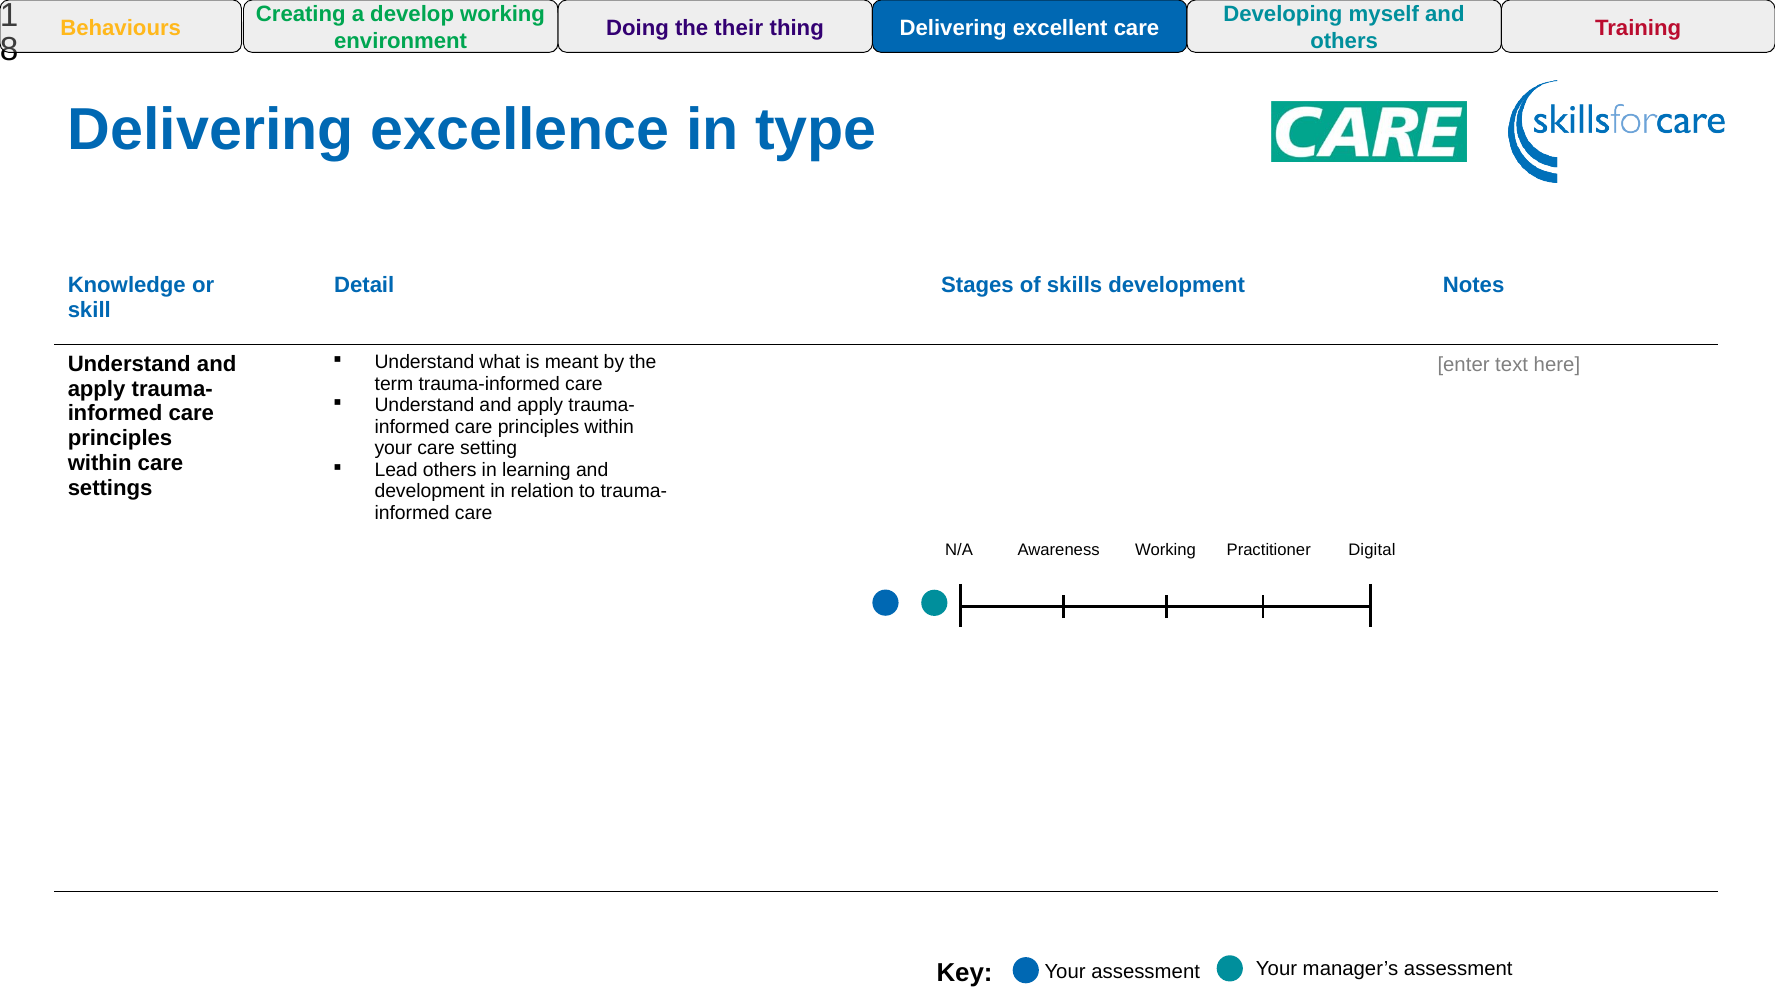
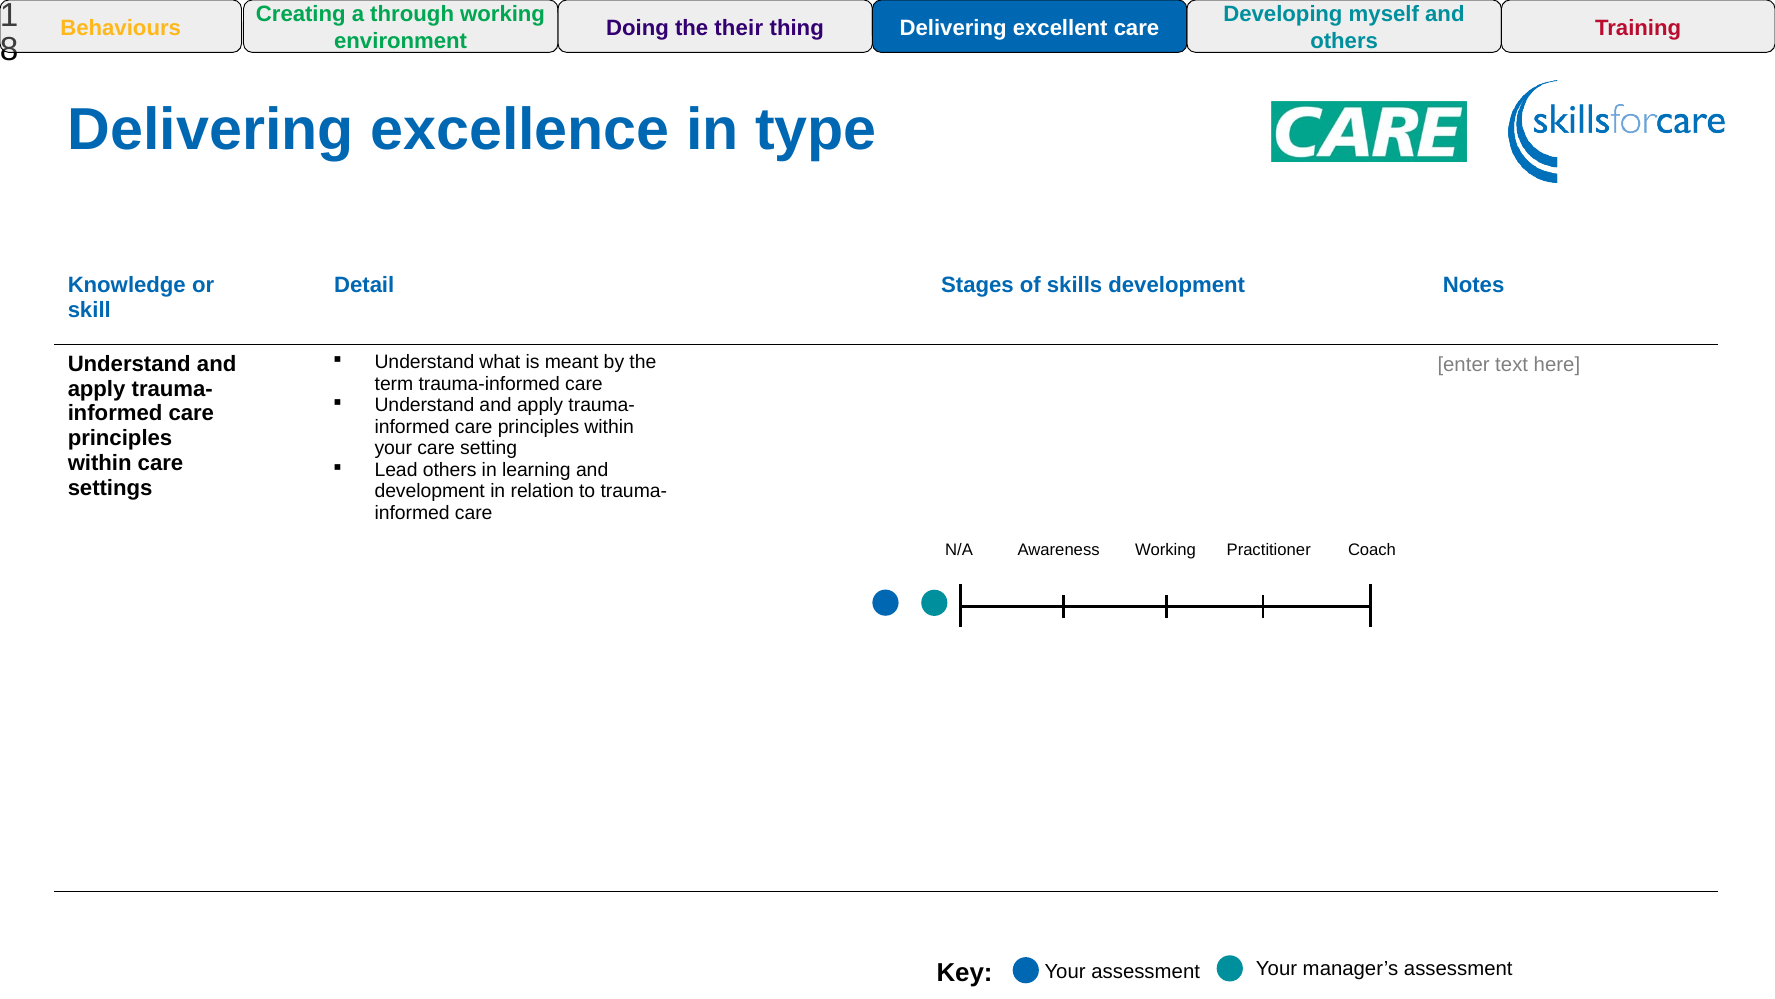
develop: develop -> through
Digital: Digital -> Coach
